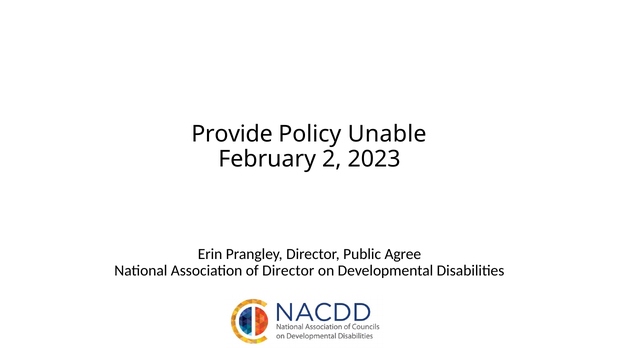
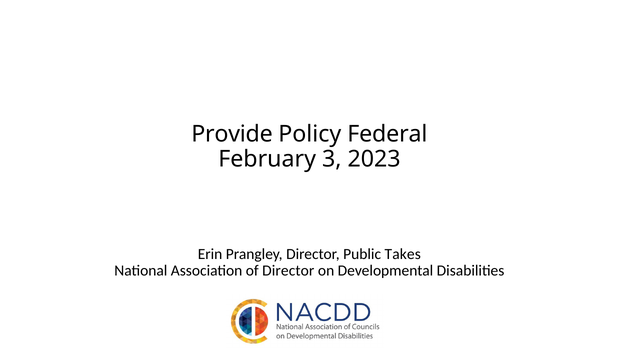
Unable: Unable -> Federal
2: 2 -> 3
Agree: Agree -> Takes
